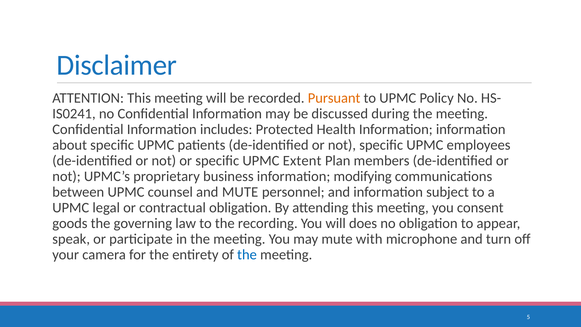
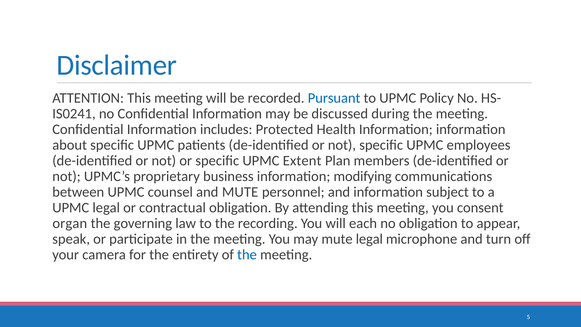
Pursuant colour: orange -> blue
goods: goods -> organ
does: does -> each
mute with: with -> legal
